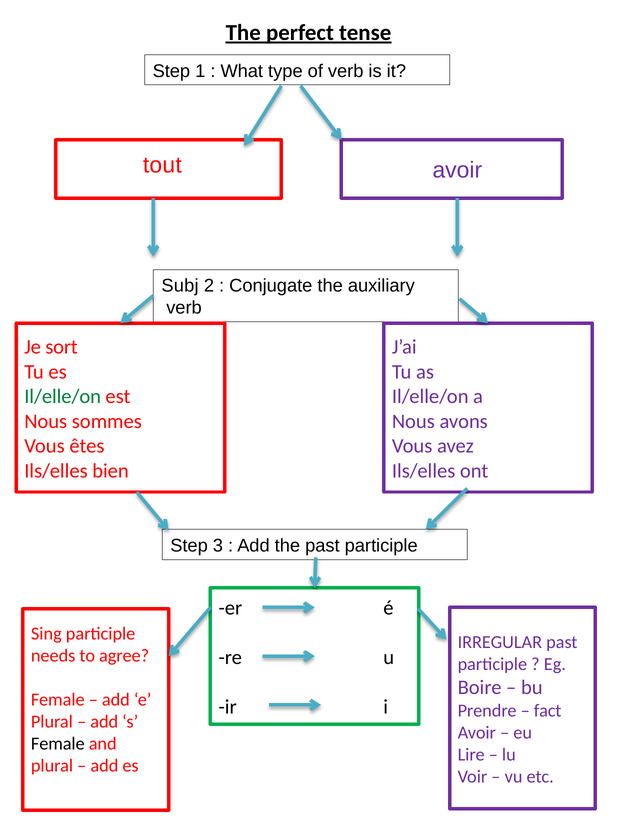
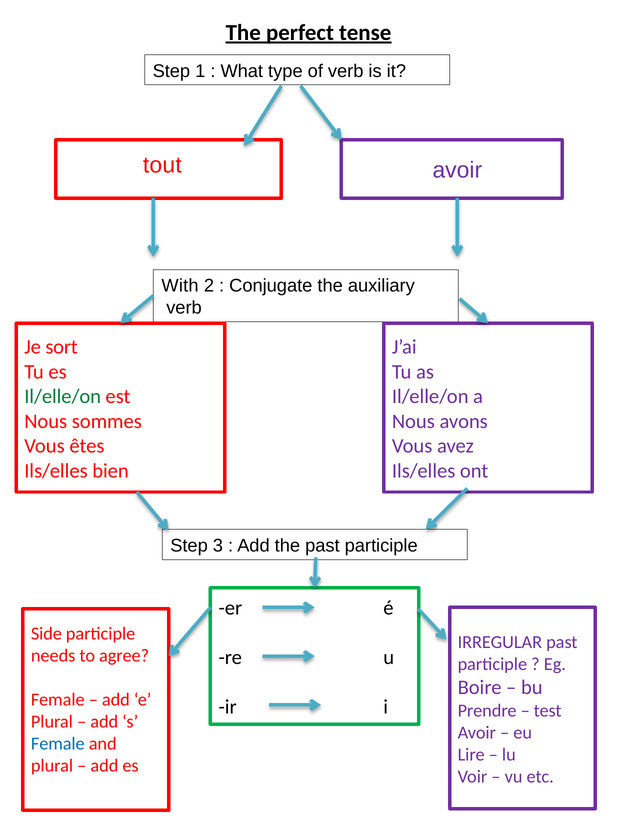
Subj: Subj -> With
Sing: Sing -> Side
fact: fact -> test
Female at (58, 743) colour: black -> blue
